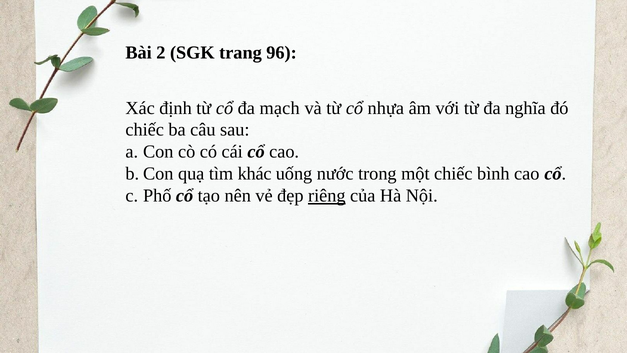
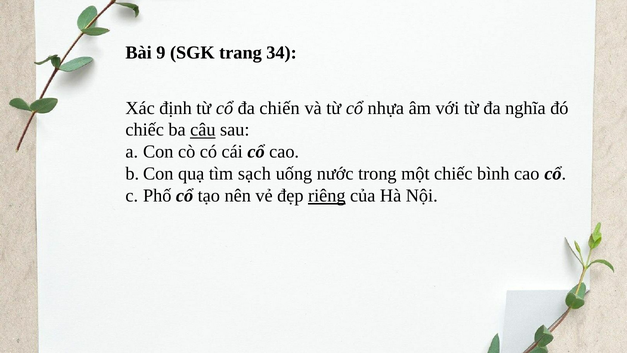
2: 2 -> 9
96: 96 -> 34
mạch: mạch -> chiến
câu underline: none -> present
khác: khác -> sạch
